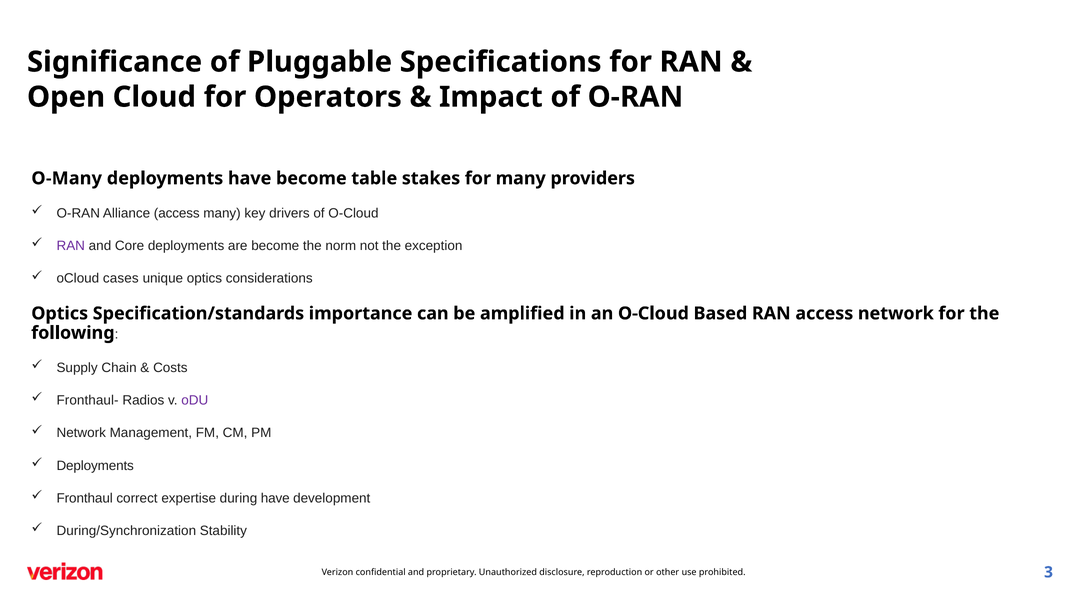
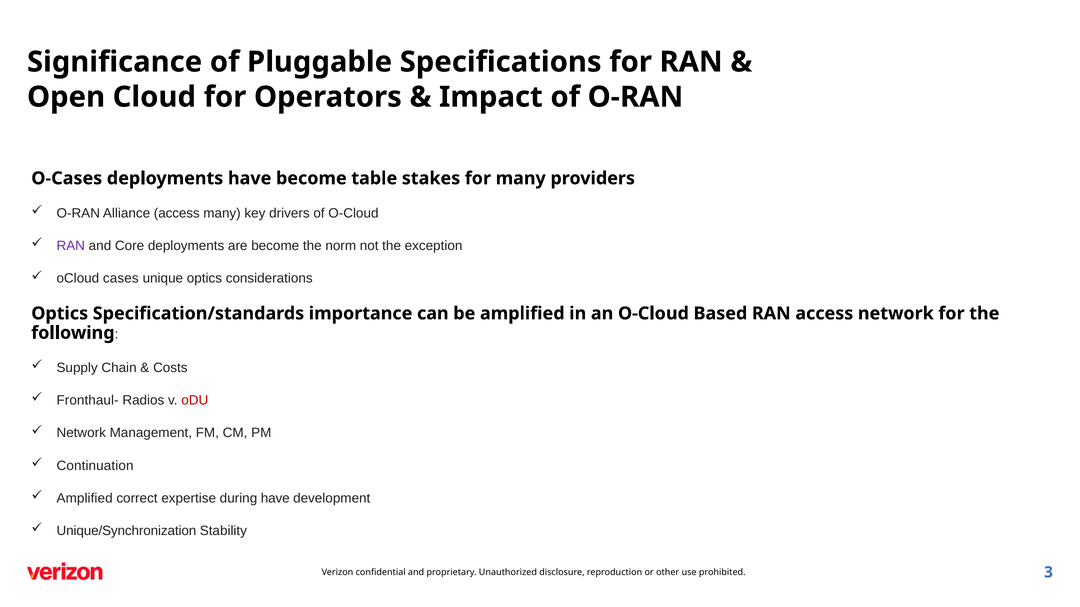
O-Many: O-Many -> O-Cases
oDU colour: purple -> red
Deployments at (95, 466): Deployments -> Continuation
Fronthaul at (85, 499): Fronthaul -> Amplified
During/Synchronization: During/Synchronization -> Unique/Synchronization
